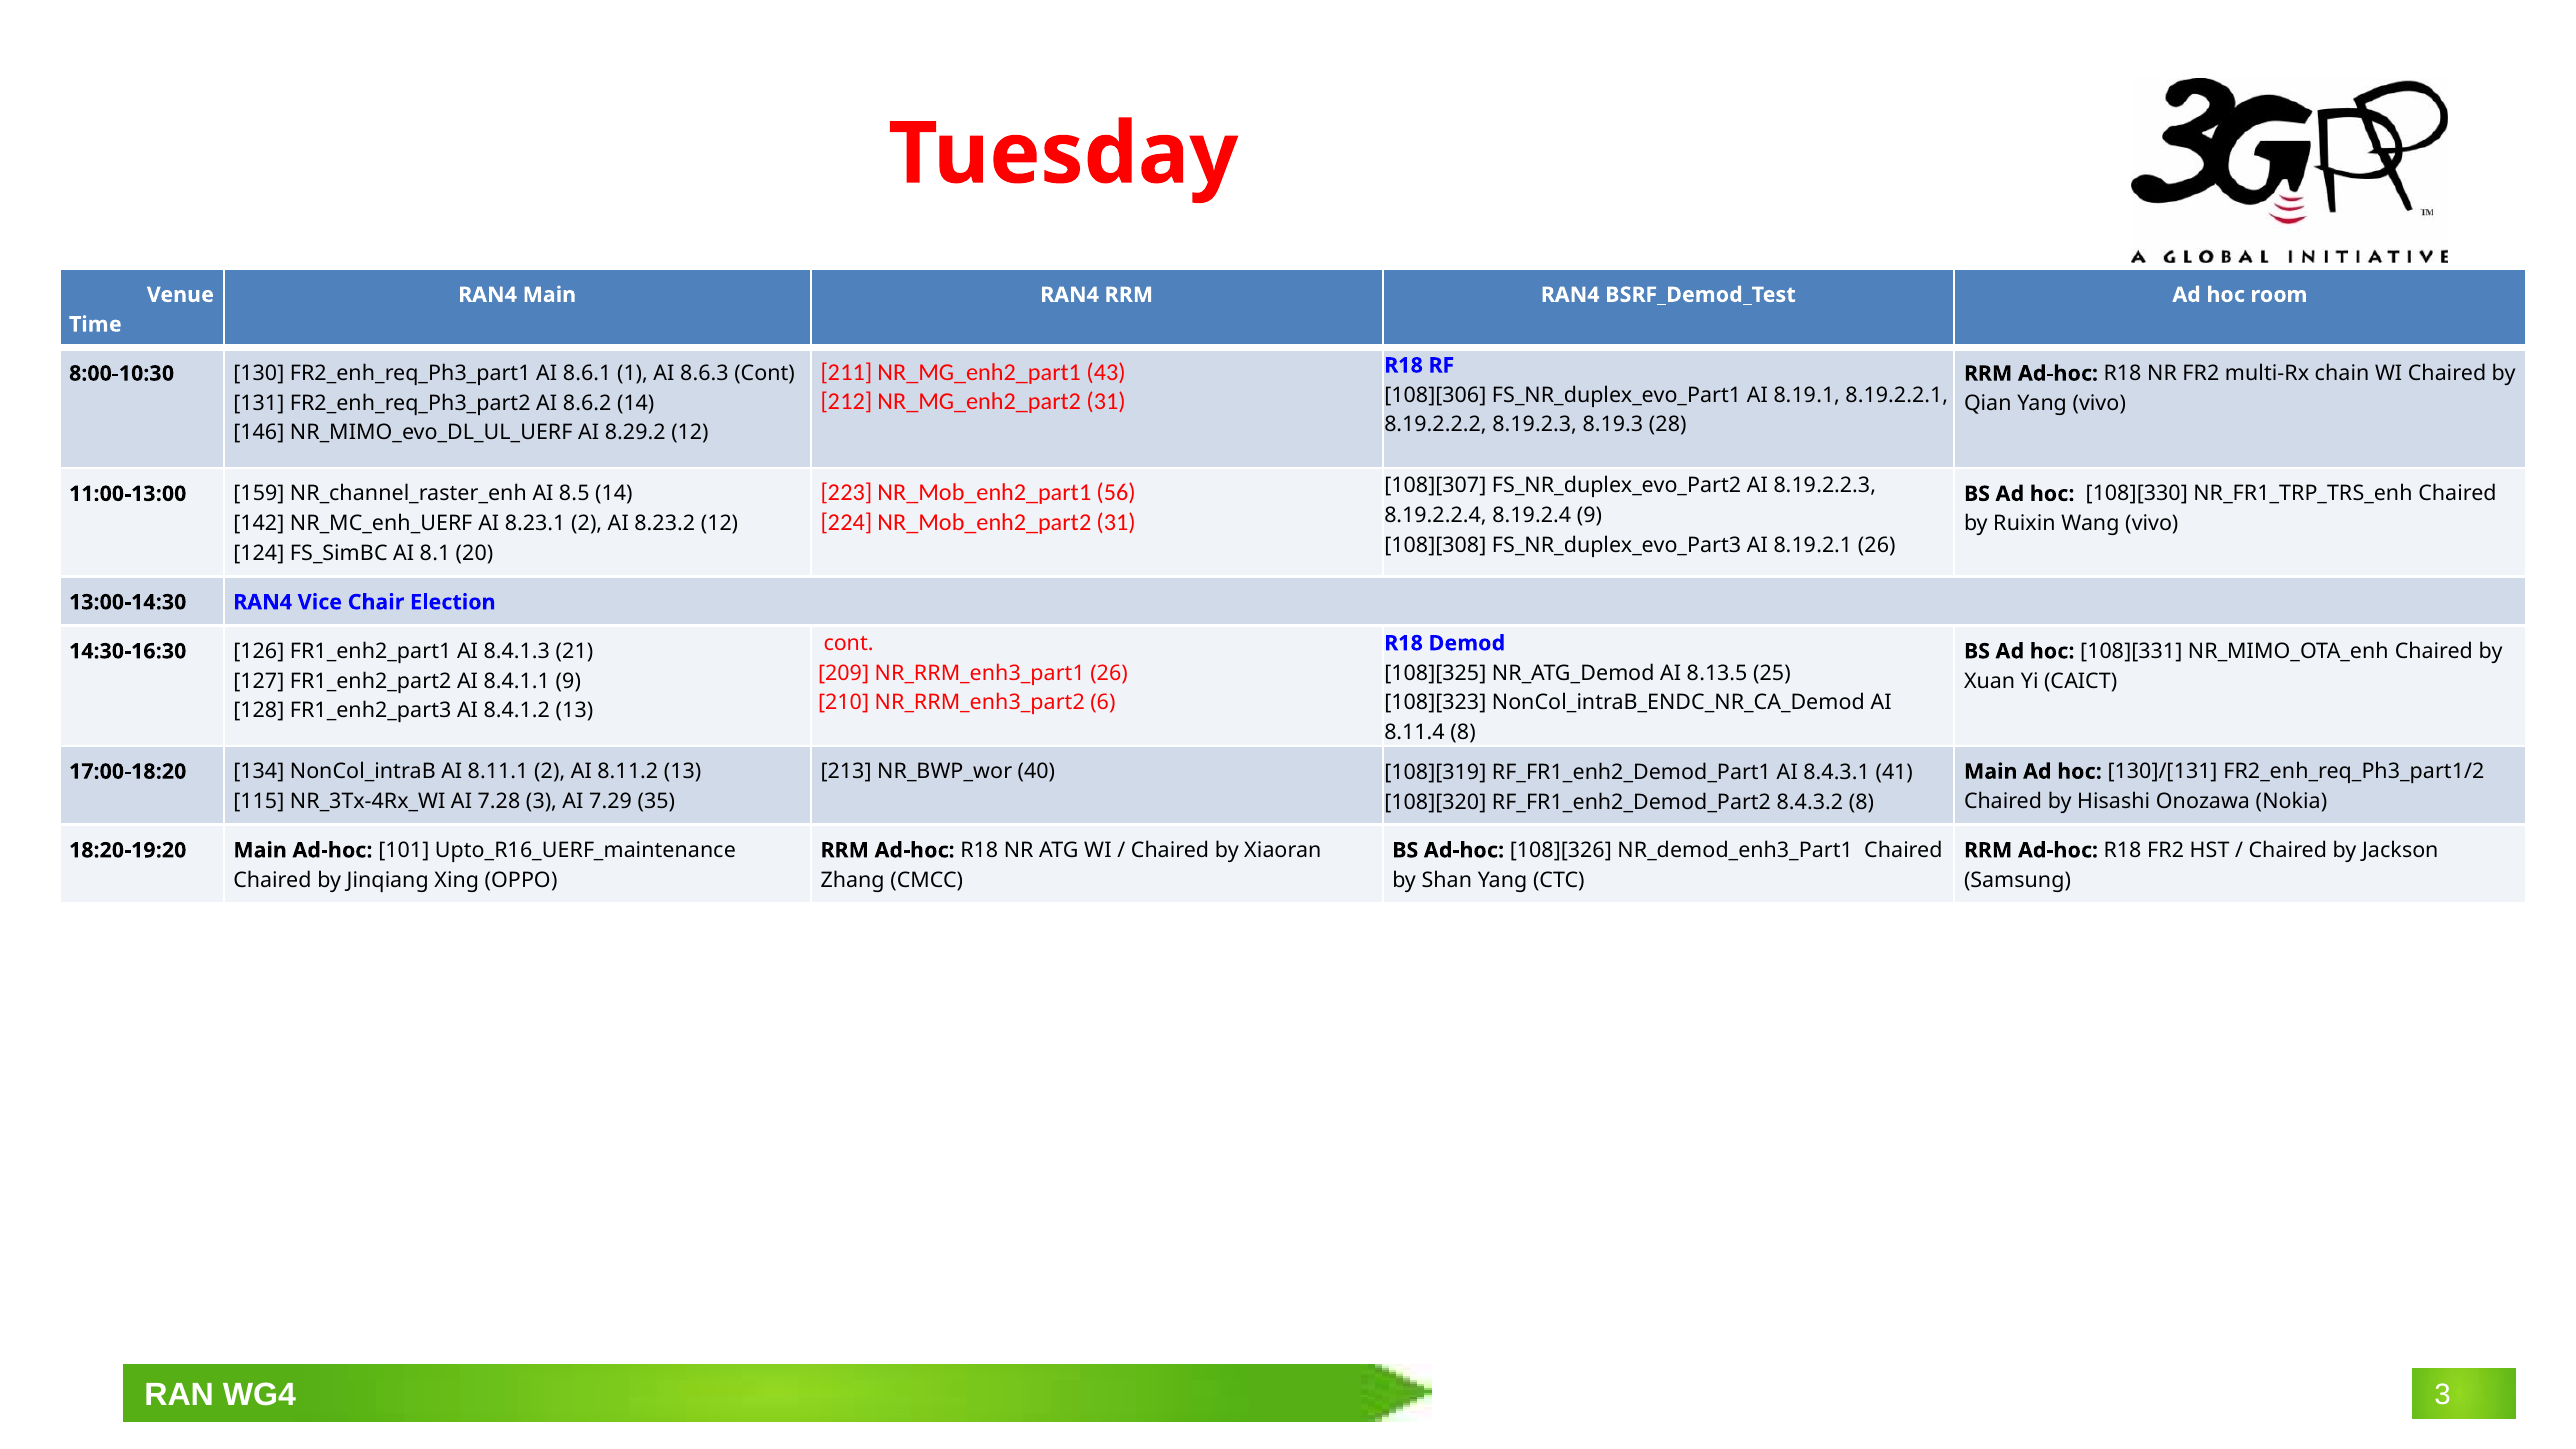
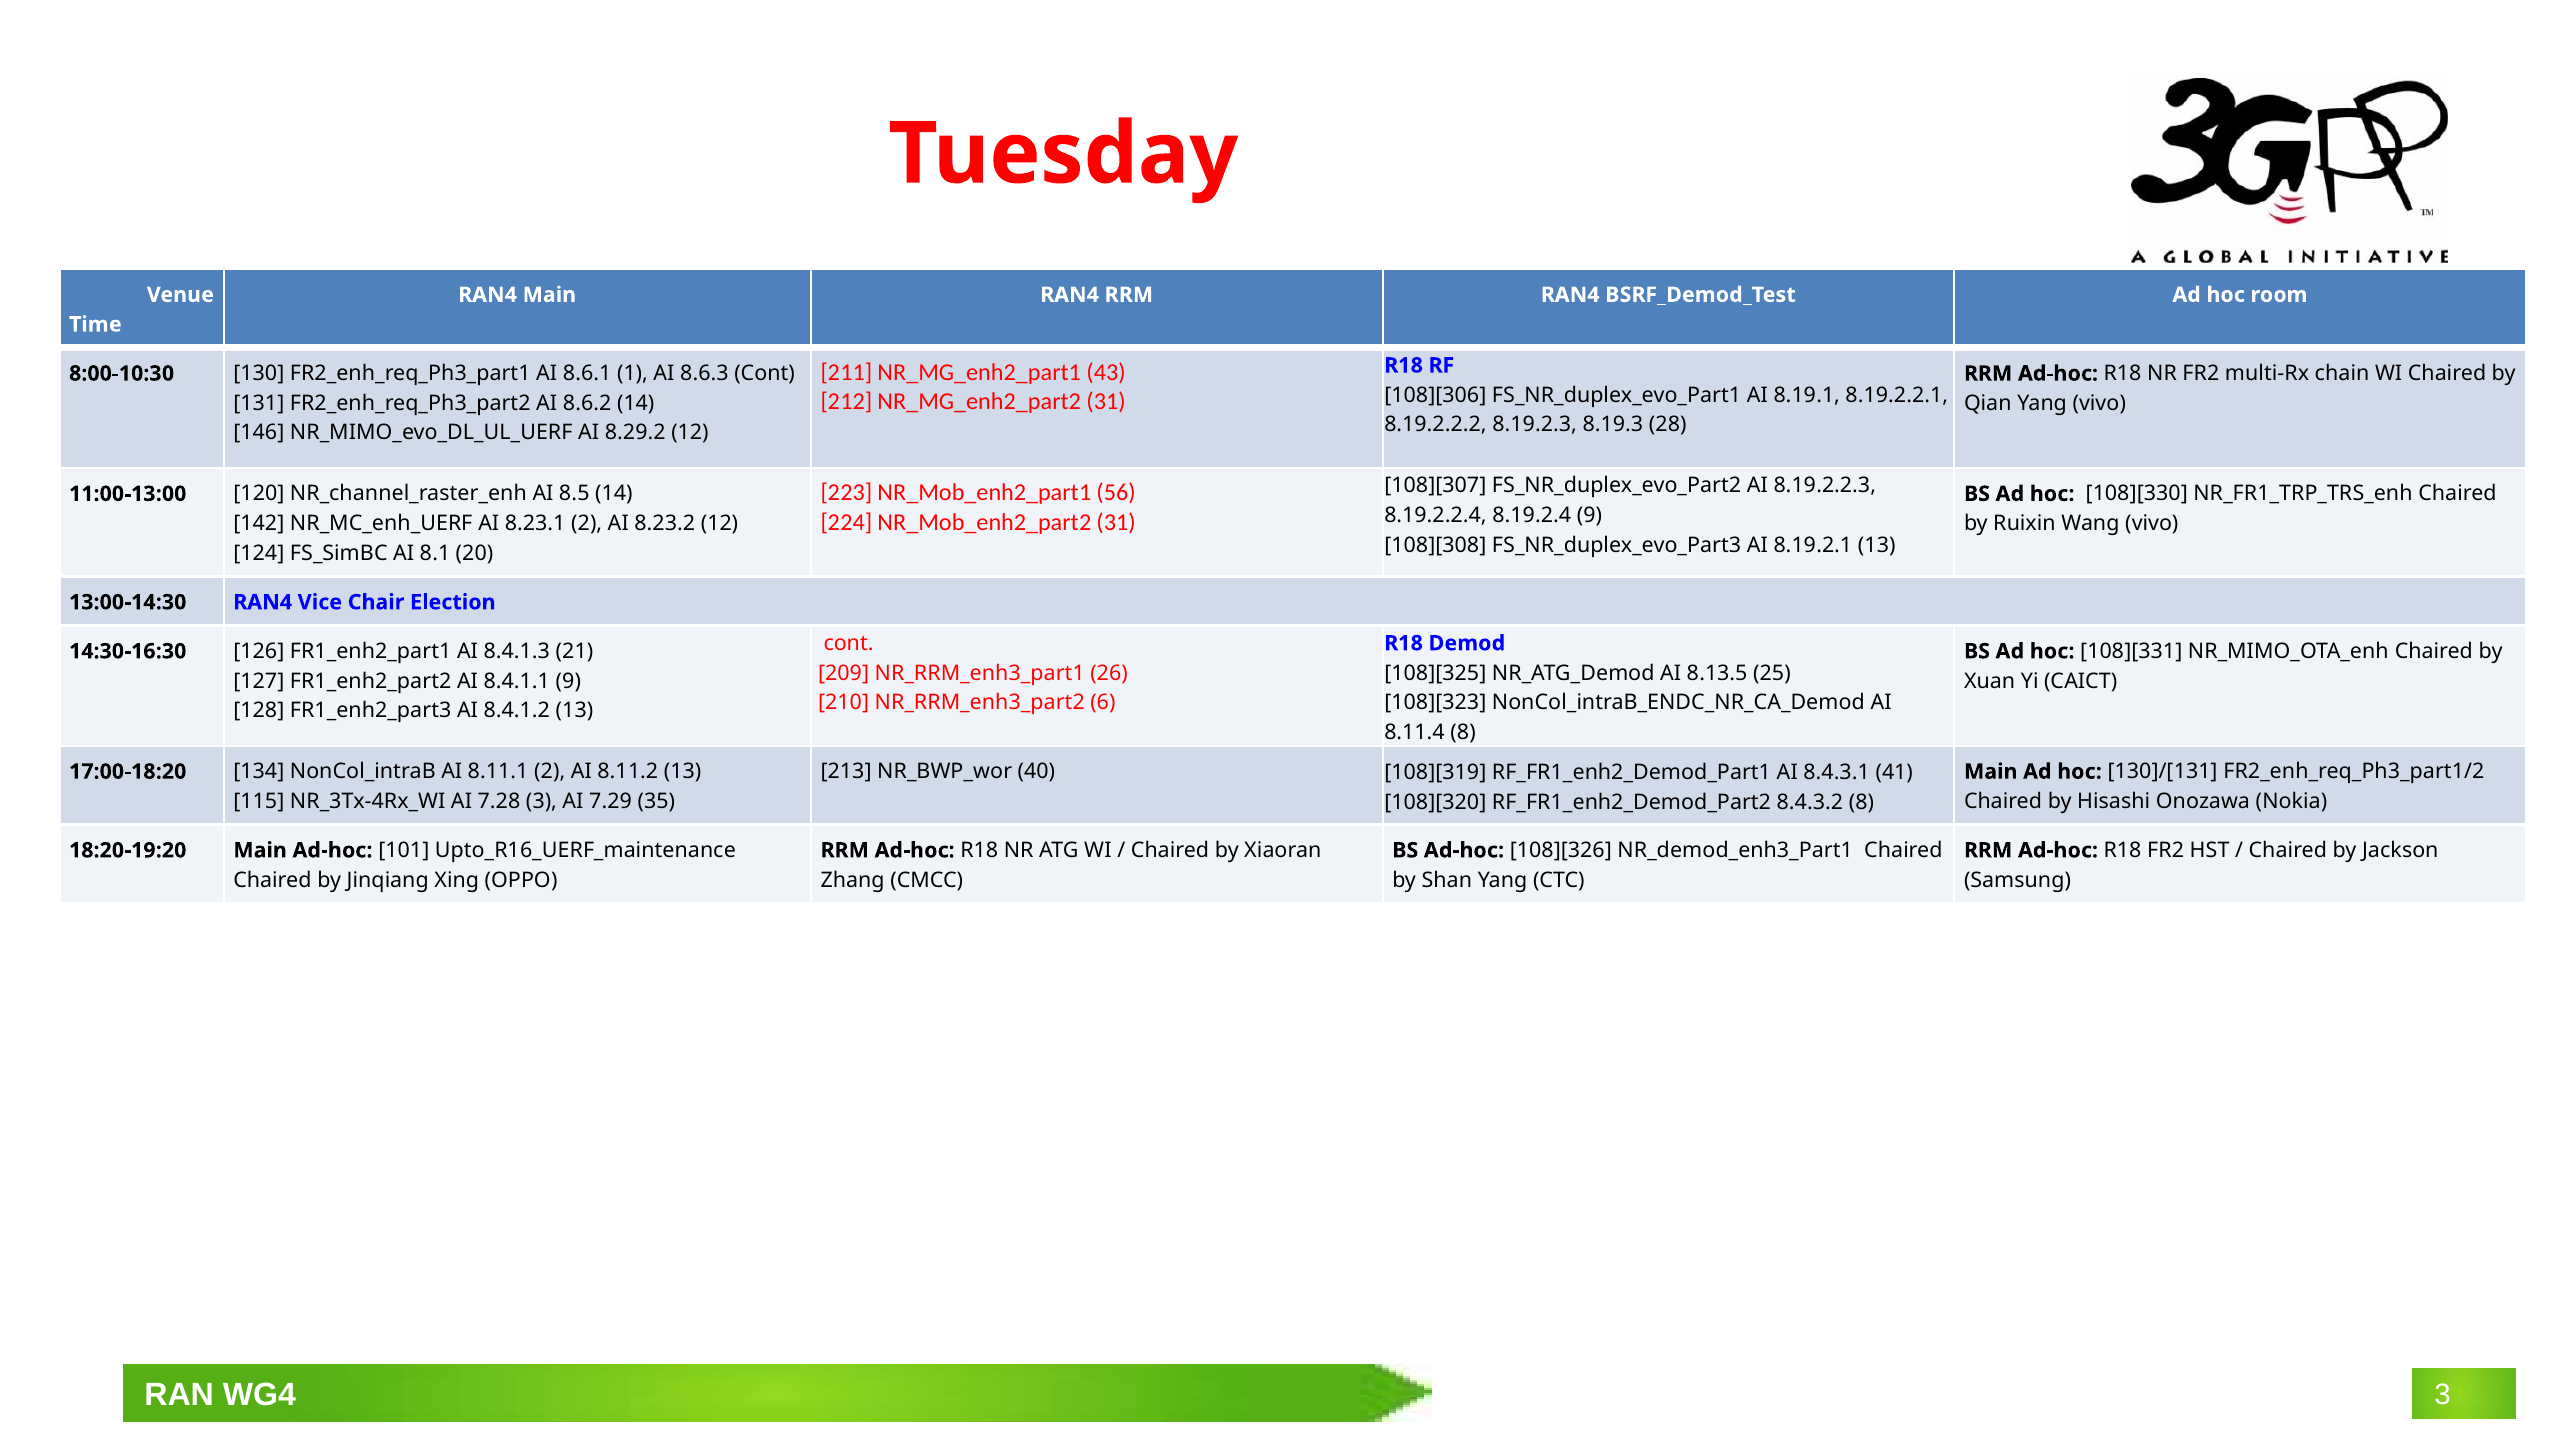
159: 159 -> 120
8.19.2.1 26: 26 -> 13
